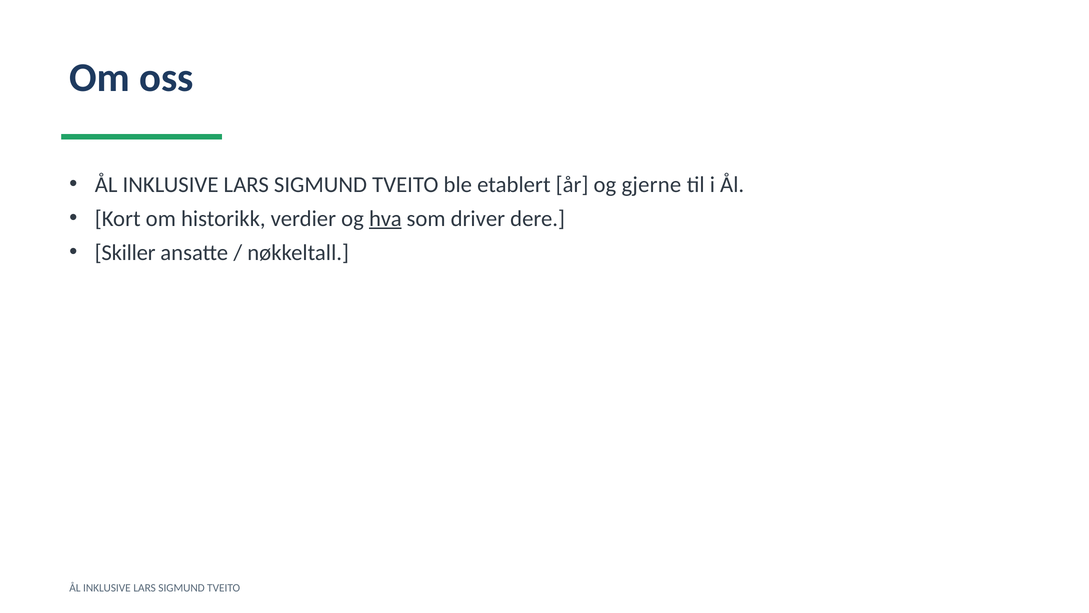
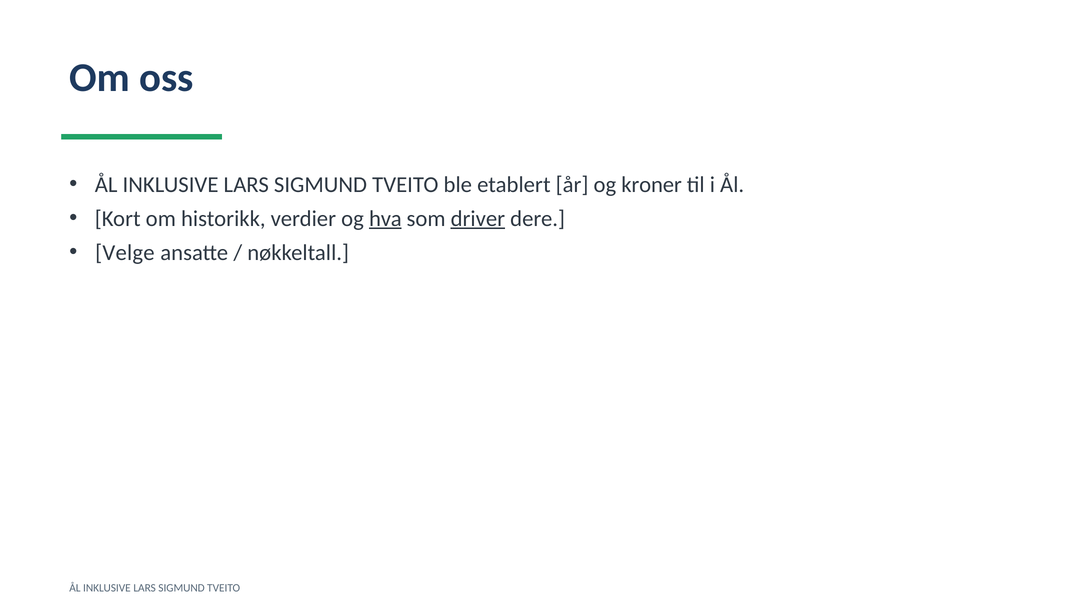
gjerne: gjerne -> kroner
driver underline: none -> present
Skiller: Skiller -> Velge
